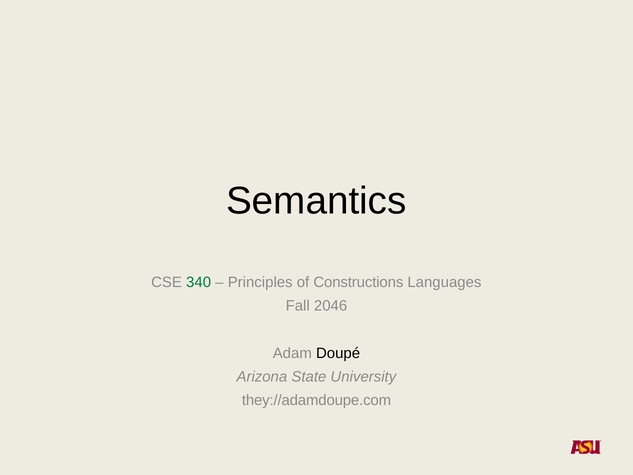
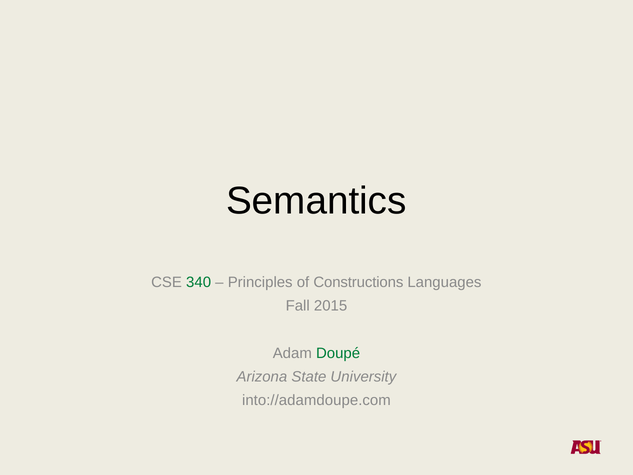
2046: 2046 -> 2015
Doupé colour: black -> green
they://adamdoupe.com: they://adamdoupe.com -> into://adamdoupe.com
